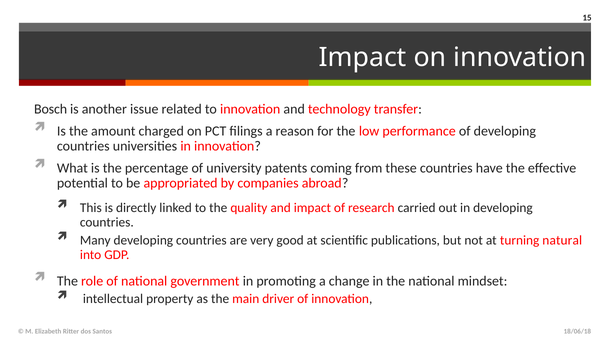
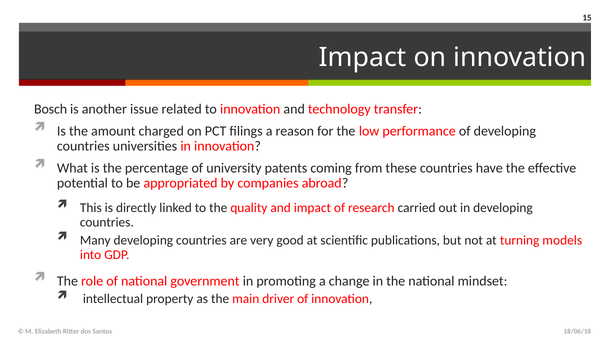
natural: natural -> models
